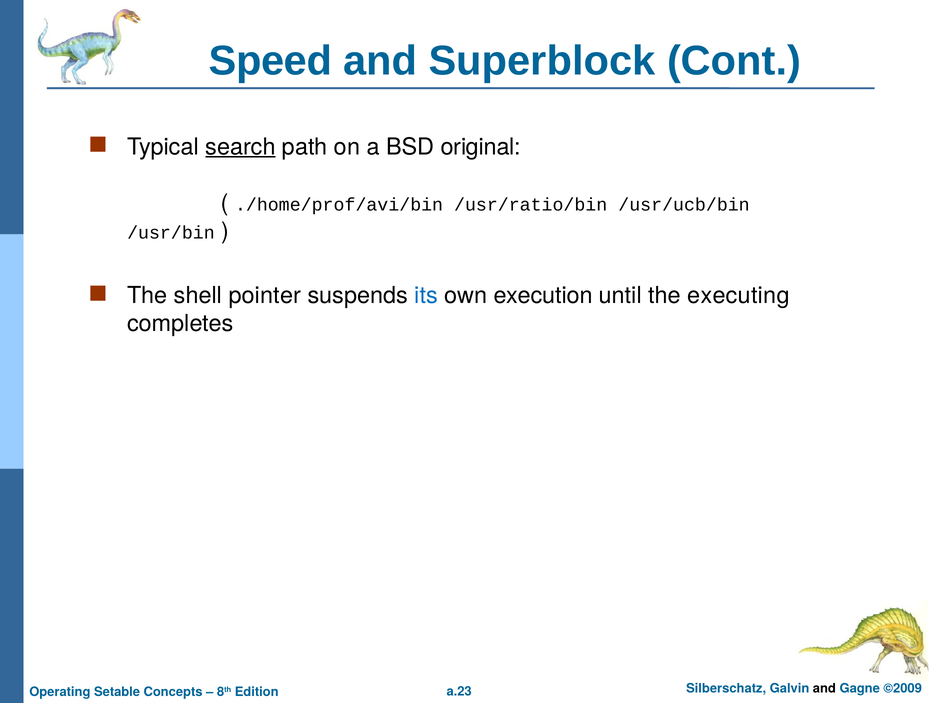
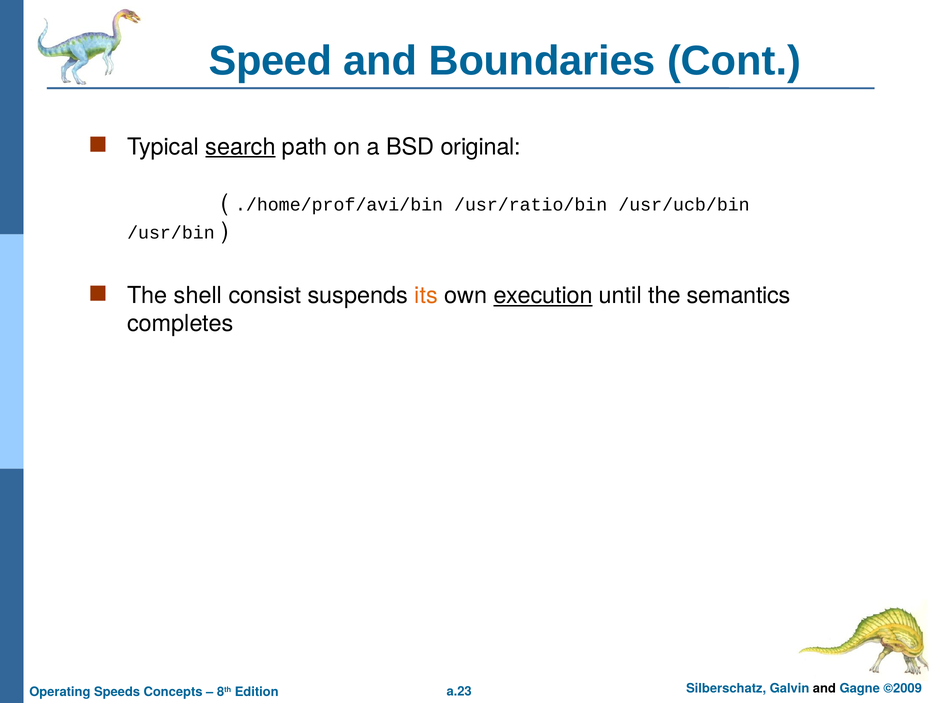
Superblock: Superblock -> Boundaries
pointer: pointer -> consist
its colour: blue -> orange
execution underline: none -> present
executing: executing -> semantics
Setable: Setable -> Speeds
